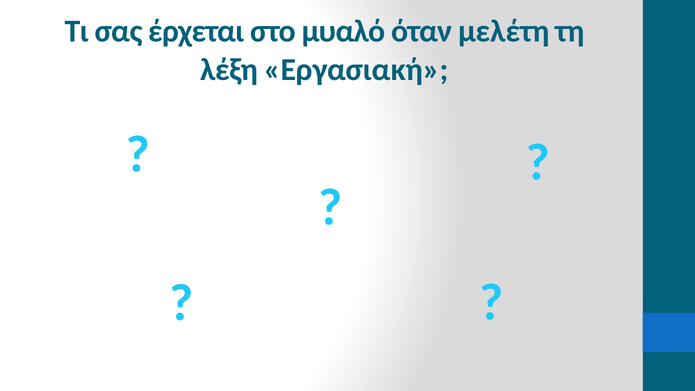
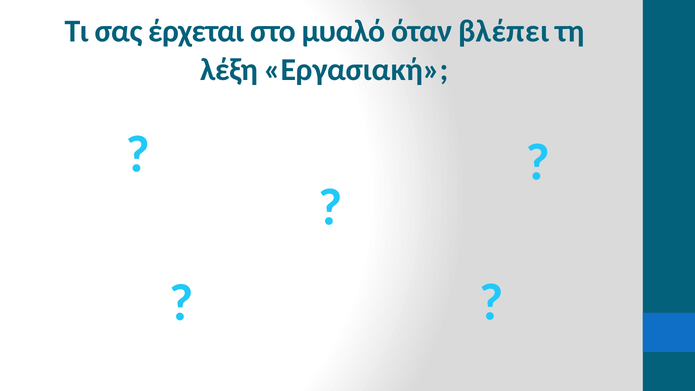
μελέτη: μελέτη -> βλέπει
